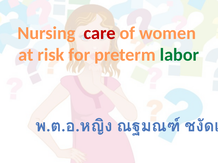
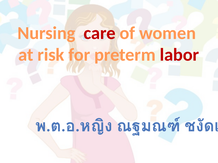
labor colour: green -> red
